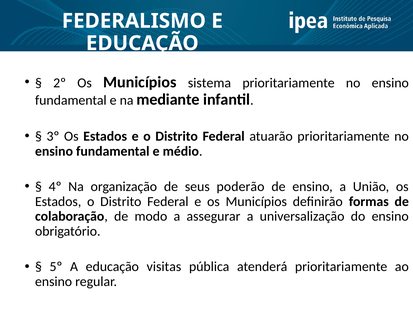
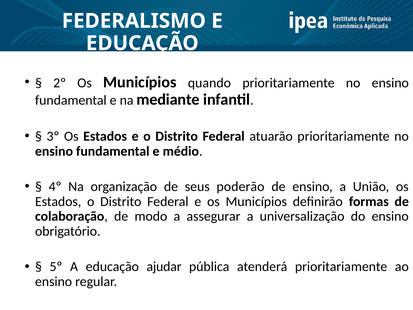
sistema: sistema -> quando
visitas: visitas -> ajudar
